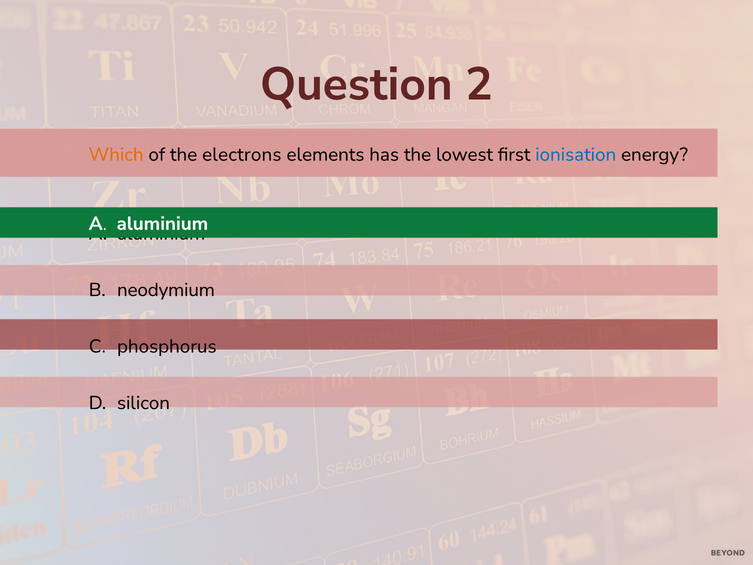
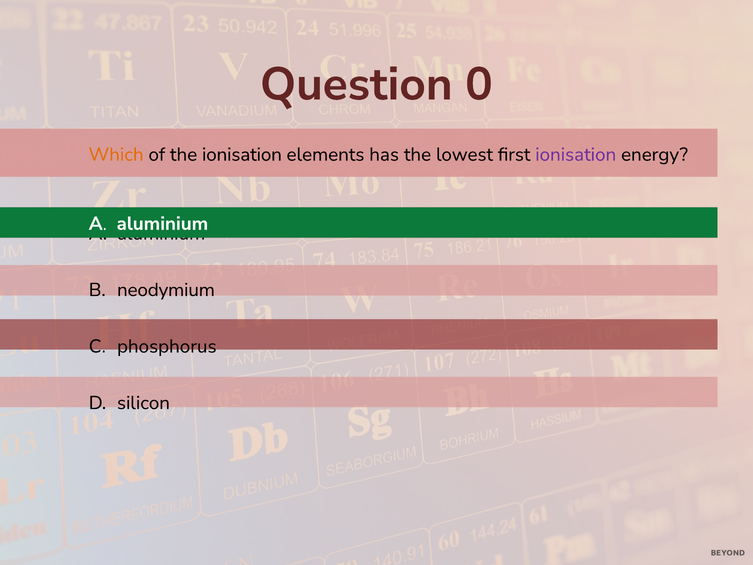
2: 2 -> 0
the electrons: electrons -> ionisation
ionisation at (576, 154) colour: blue -> purple
